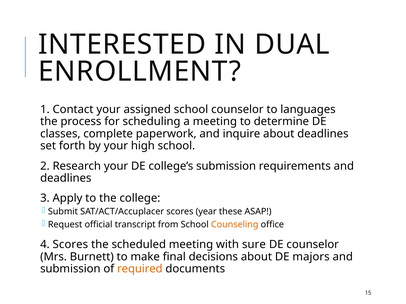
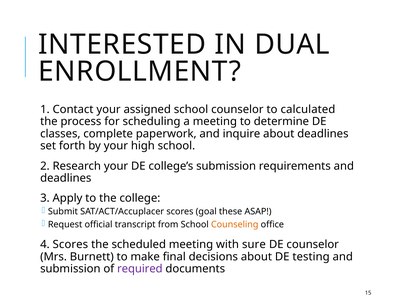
languages: languages -> calculated
year: year -> goal
majors: majors -> testing
required colour: orange -> purple
